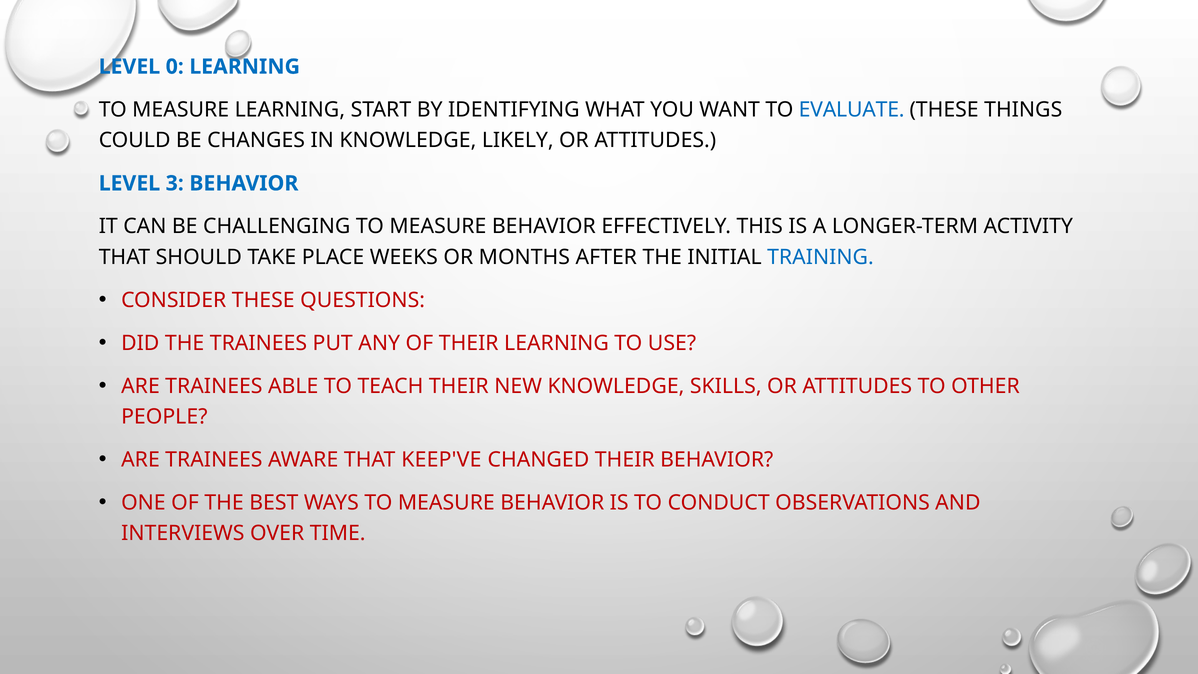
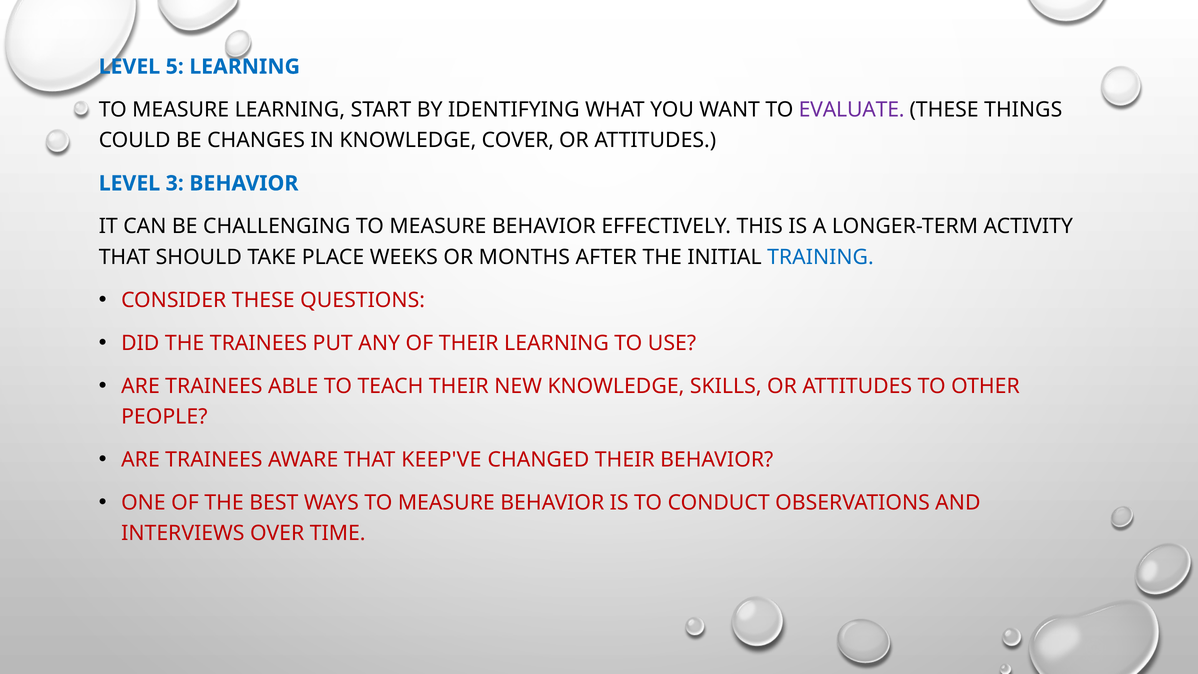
0: 0 -> 5
EVALUATE colour: blue -> purple
LIKELY: LIKELY -> COVER
